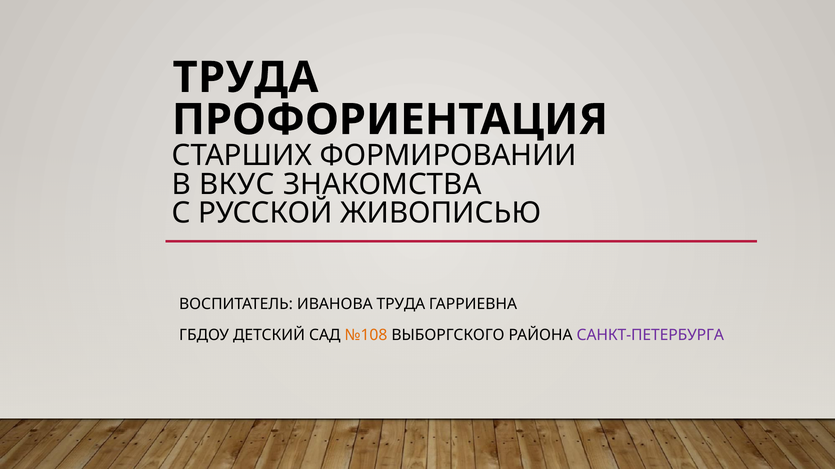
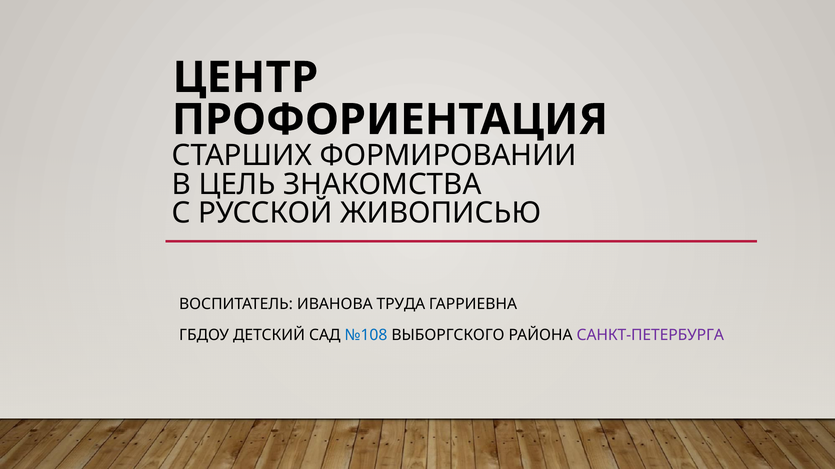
ТРУДА at (245, 78): ТРУДА -> ЦЕНТР
ВКУС: ВКУС -> ЦЕЛЬ
№108 colour: orange -> blue
